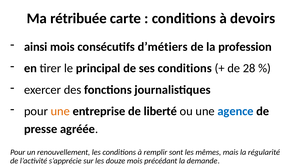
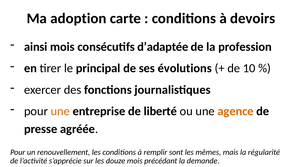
rétribuée: rétribuée -> adoption
d’métiers: d’métiers -> d’adaptée
ses conditions: conditions -> évolutions
28: 28 -> 10
agence colour: blue -> orange
